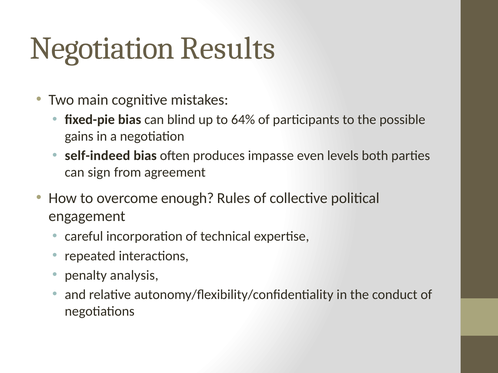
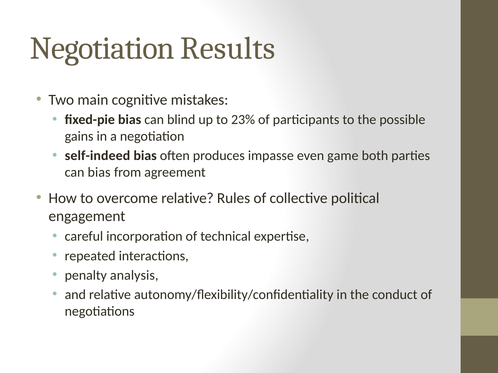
64%: 64% -> 23%
levels: levels -> game
can sign: sign -> bias
overcome enough: enough -> relative
